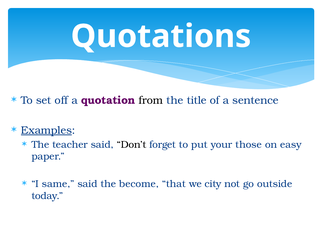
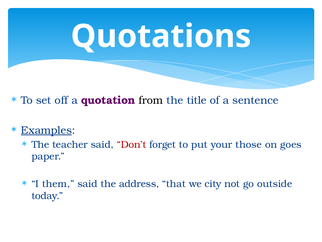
Don’t colour: black -> red
easy: easy -> goes
same: same -> them
become: become -> address
